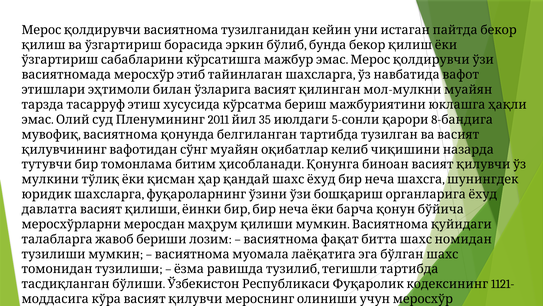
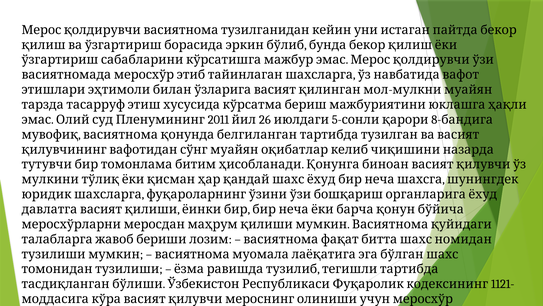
35: 35 -> 26
